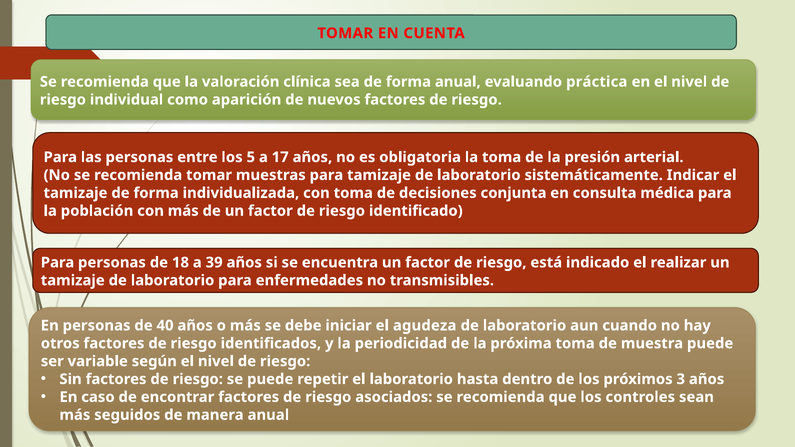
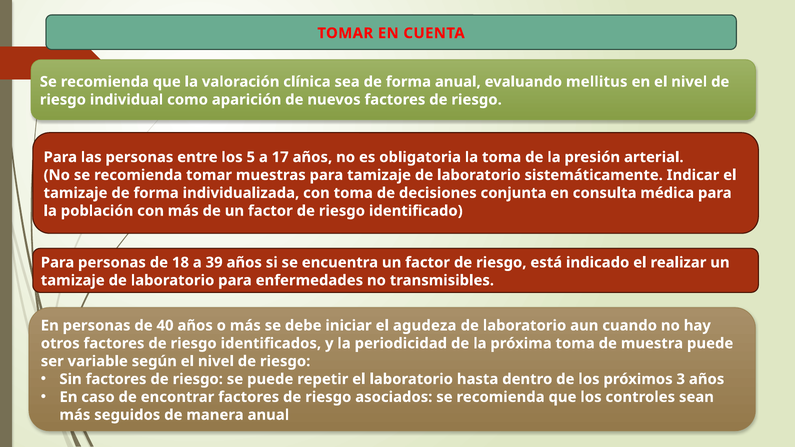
práctica: práctica -> mellitus
